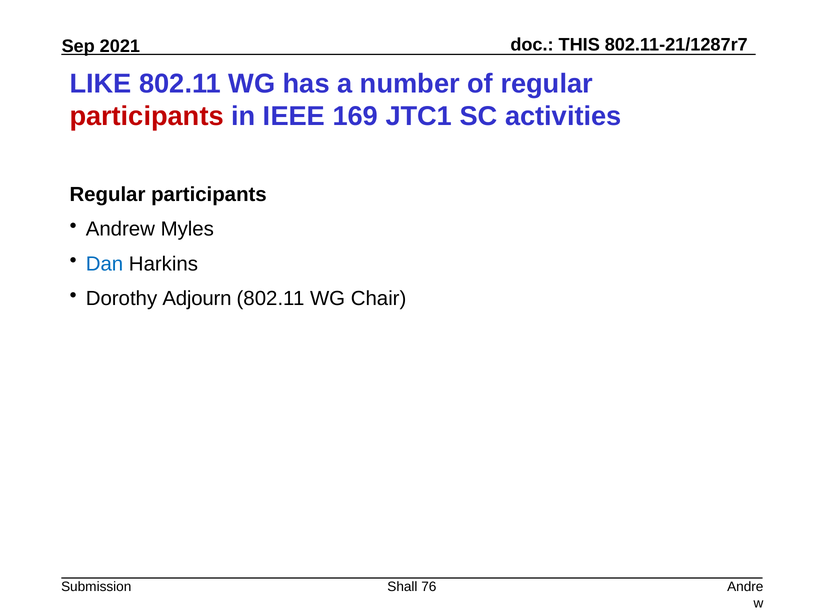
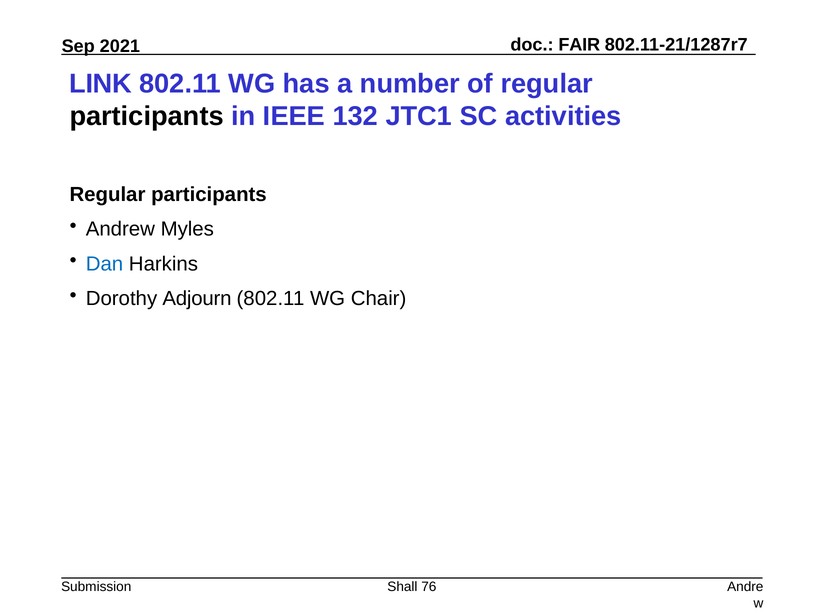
THIS: THIS -> FAIR
LIKE: LIKE -> LINK
participants at (147, 116) colour: red -> black
169: 169 -> 132
